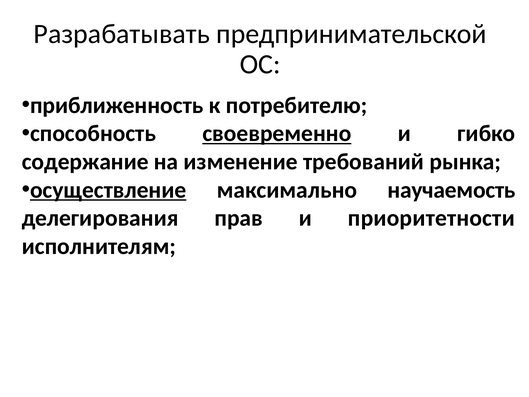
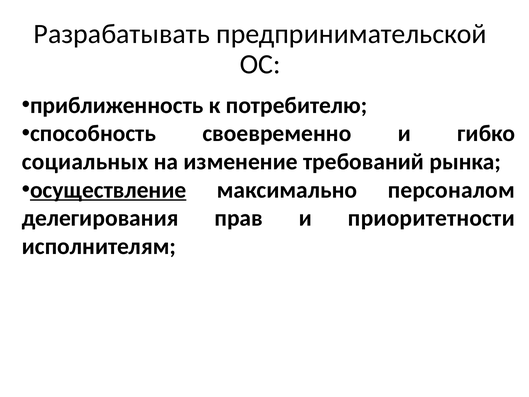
своевременно underline: present -> none
содержание: содержание -> социальных
научаемость: научаемость -> персоналом
